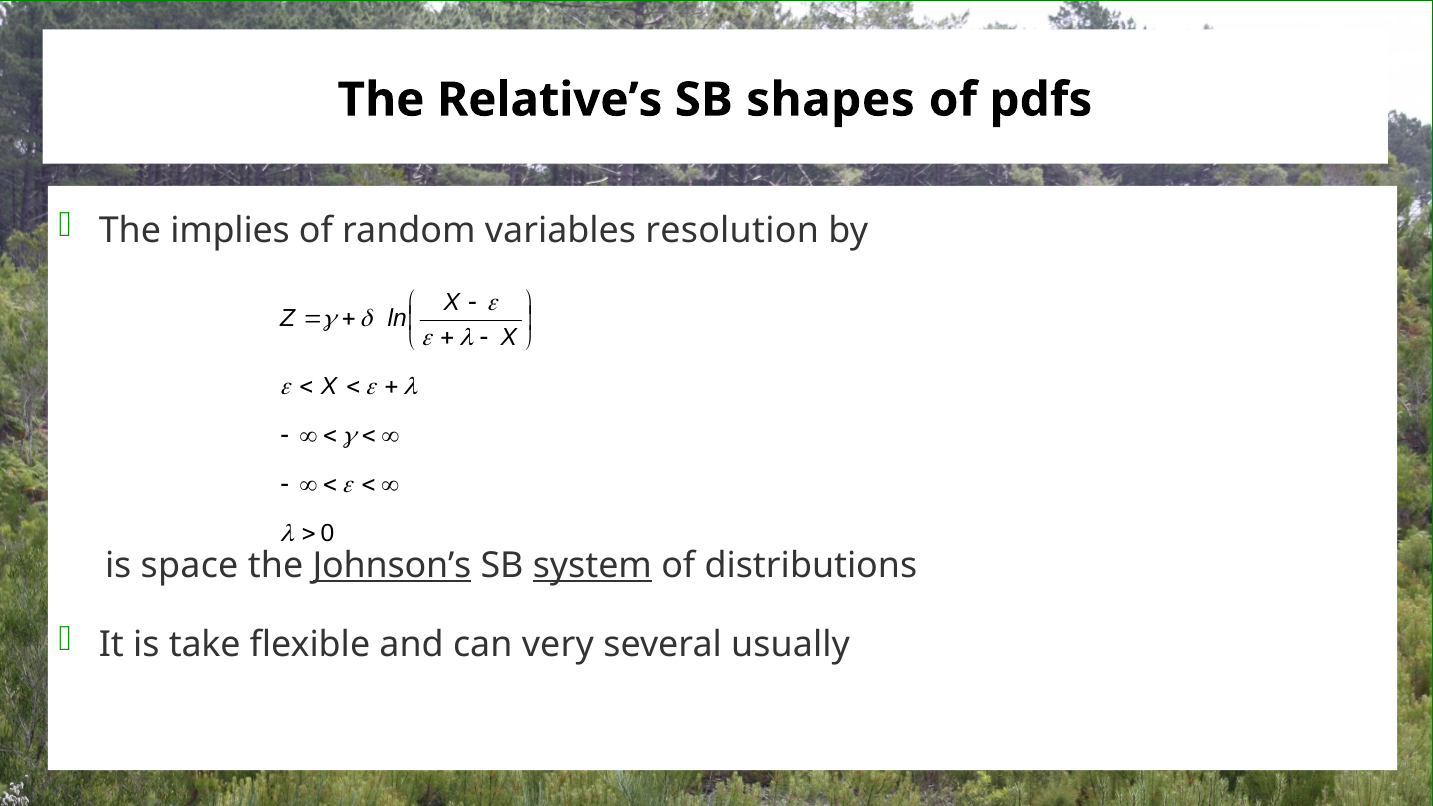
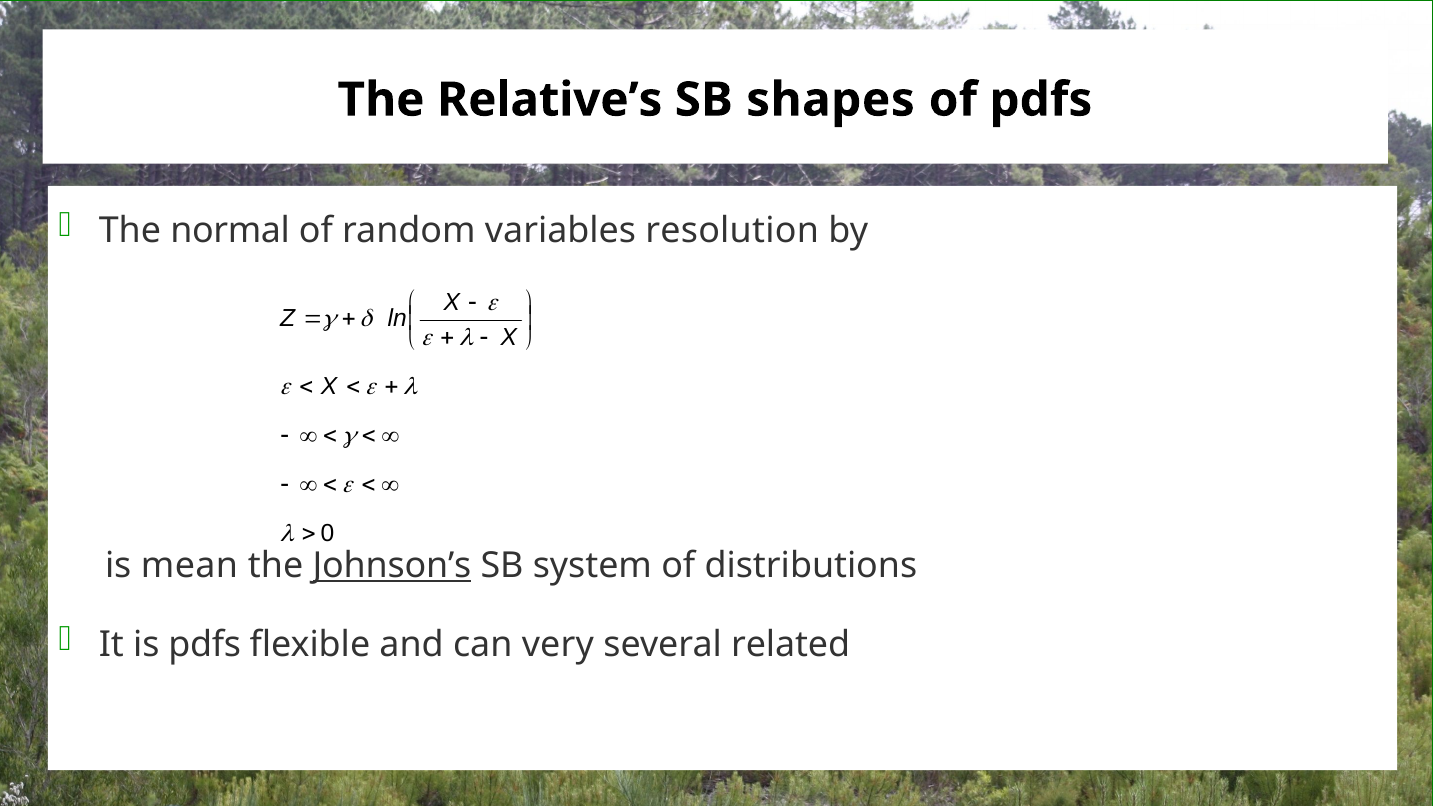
implies: implies -> normal
space: space -> mean
system underline: present -> none
is take: take -> pdfs
usually: usually -> related
